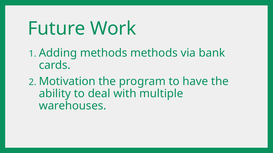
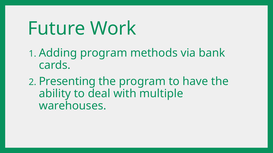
Adding methods: methods -> program
Motivation: Motivation -> Presenting
